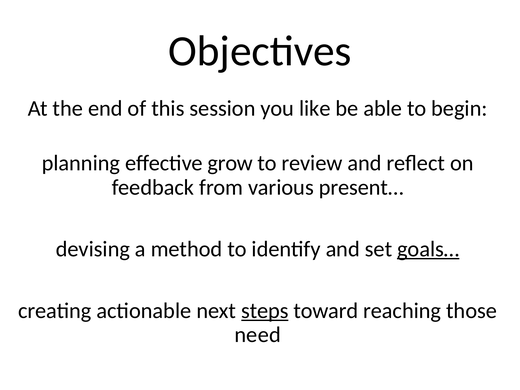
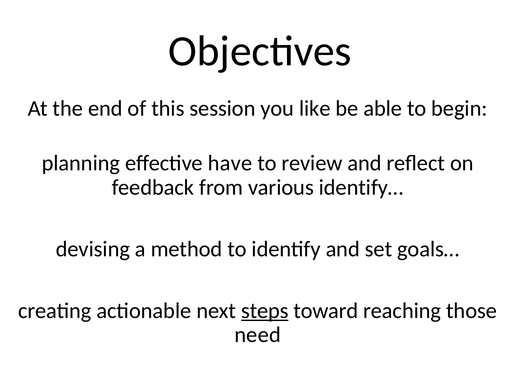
grow: grow -> have
present…: present… -> identify…
goals… underline: present -> none
